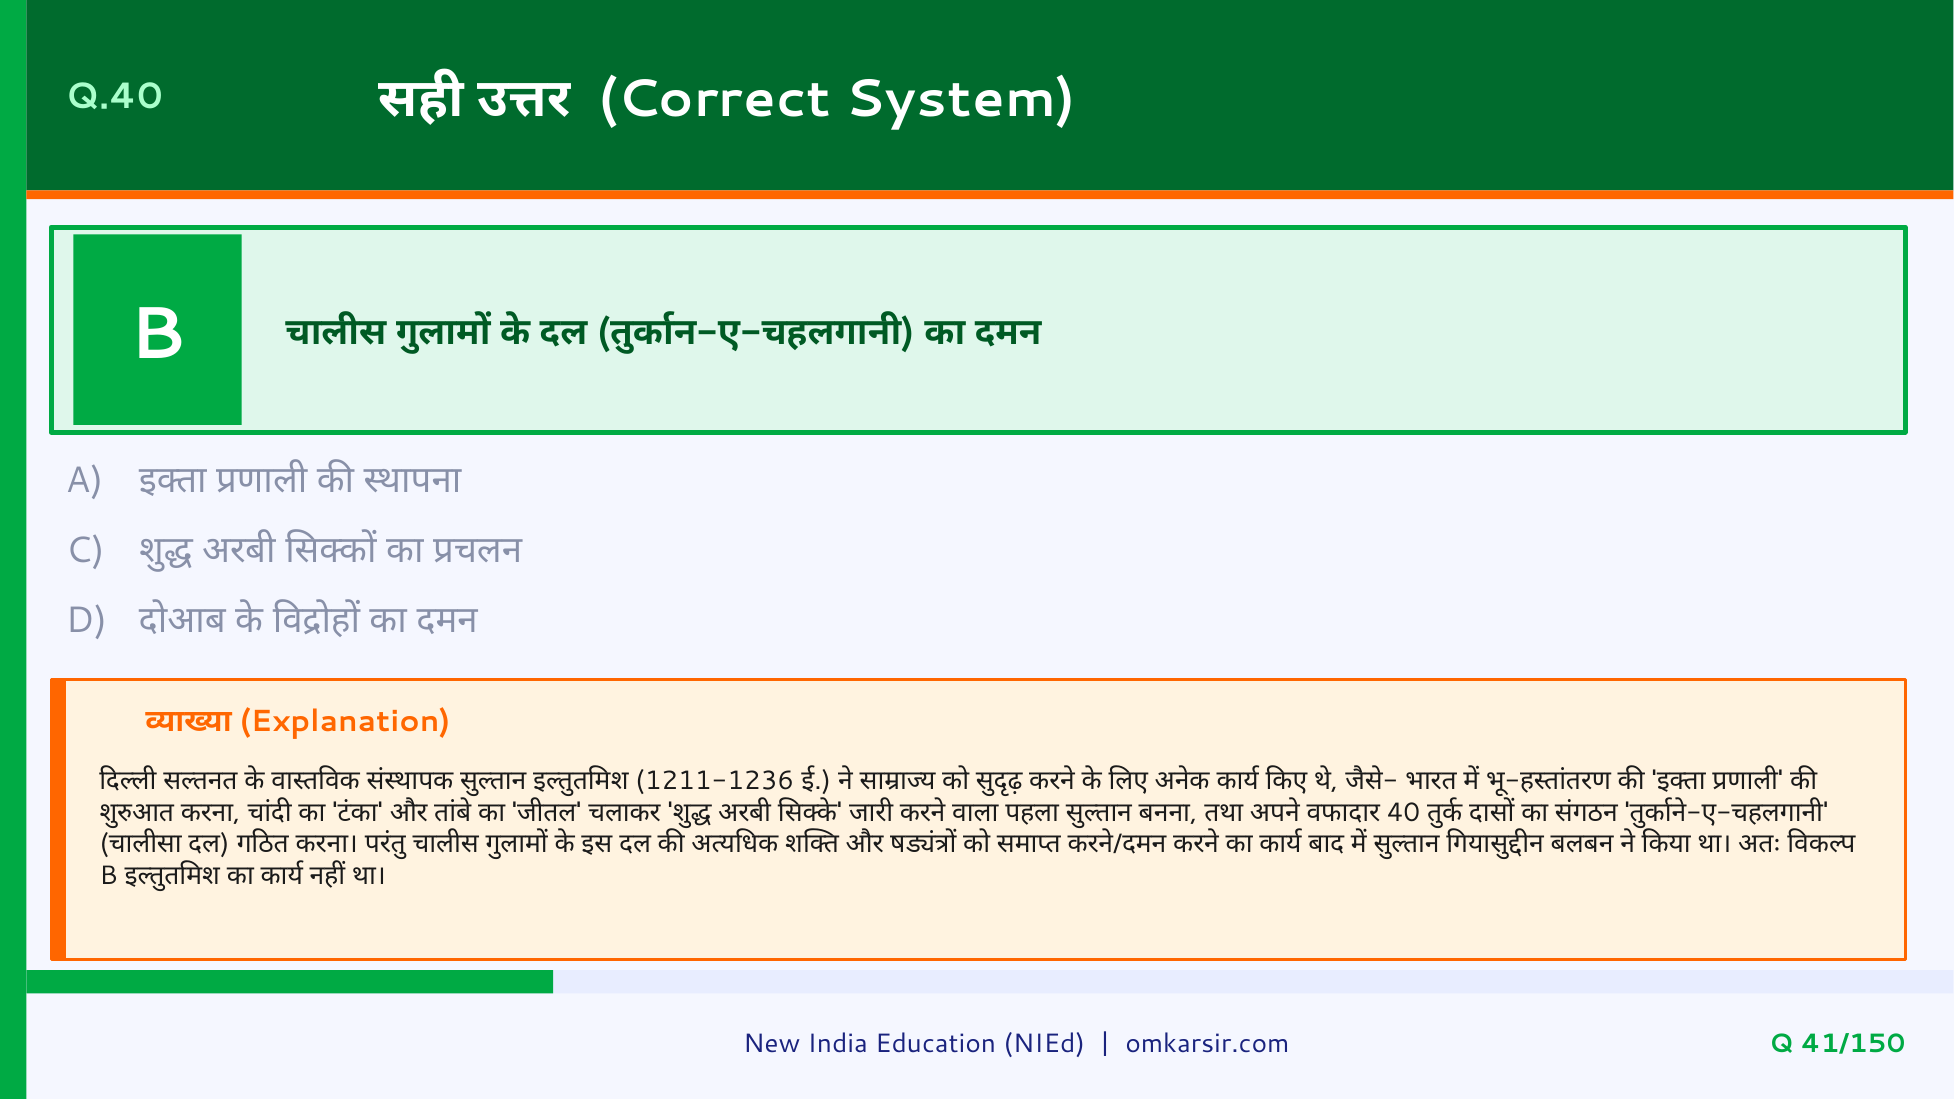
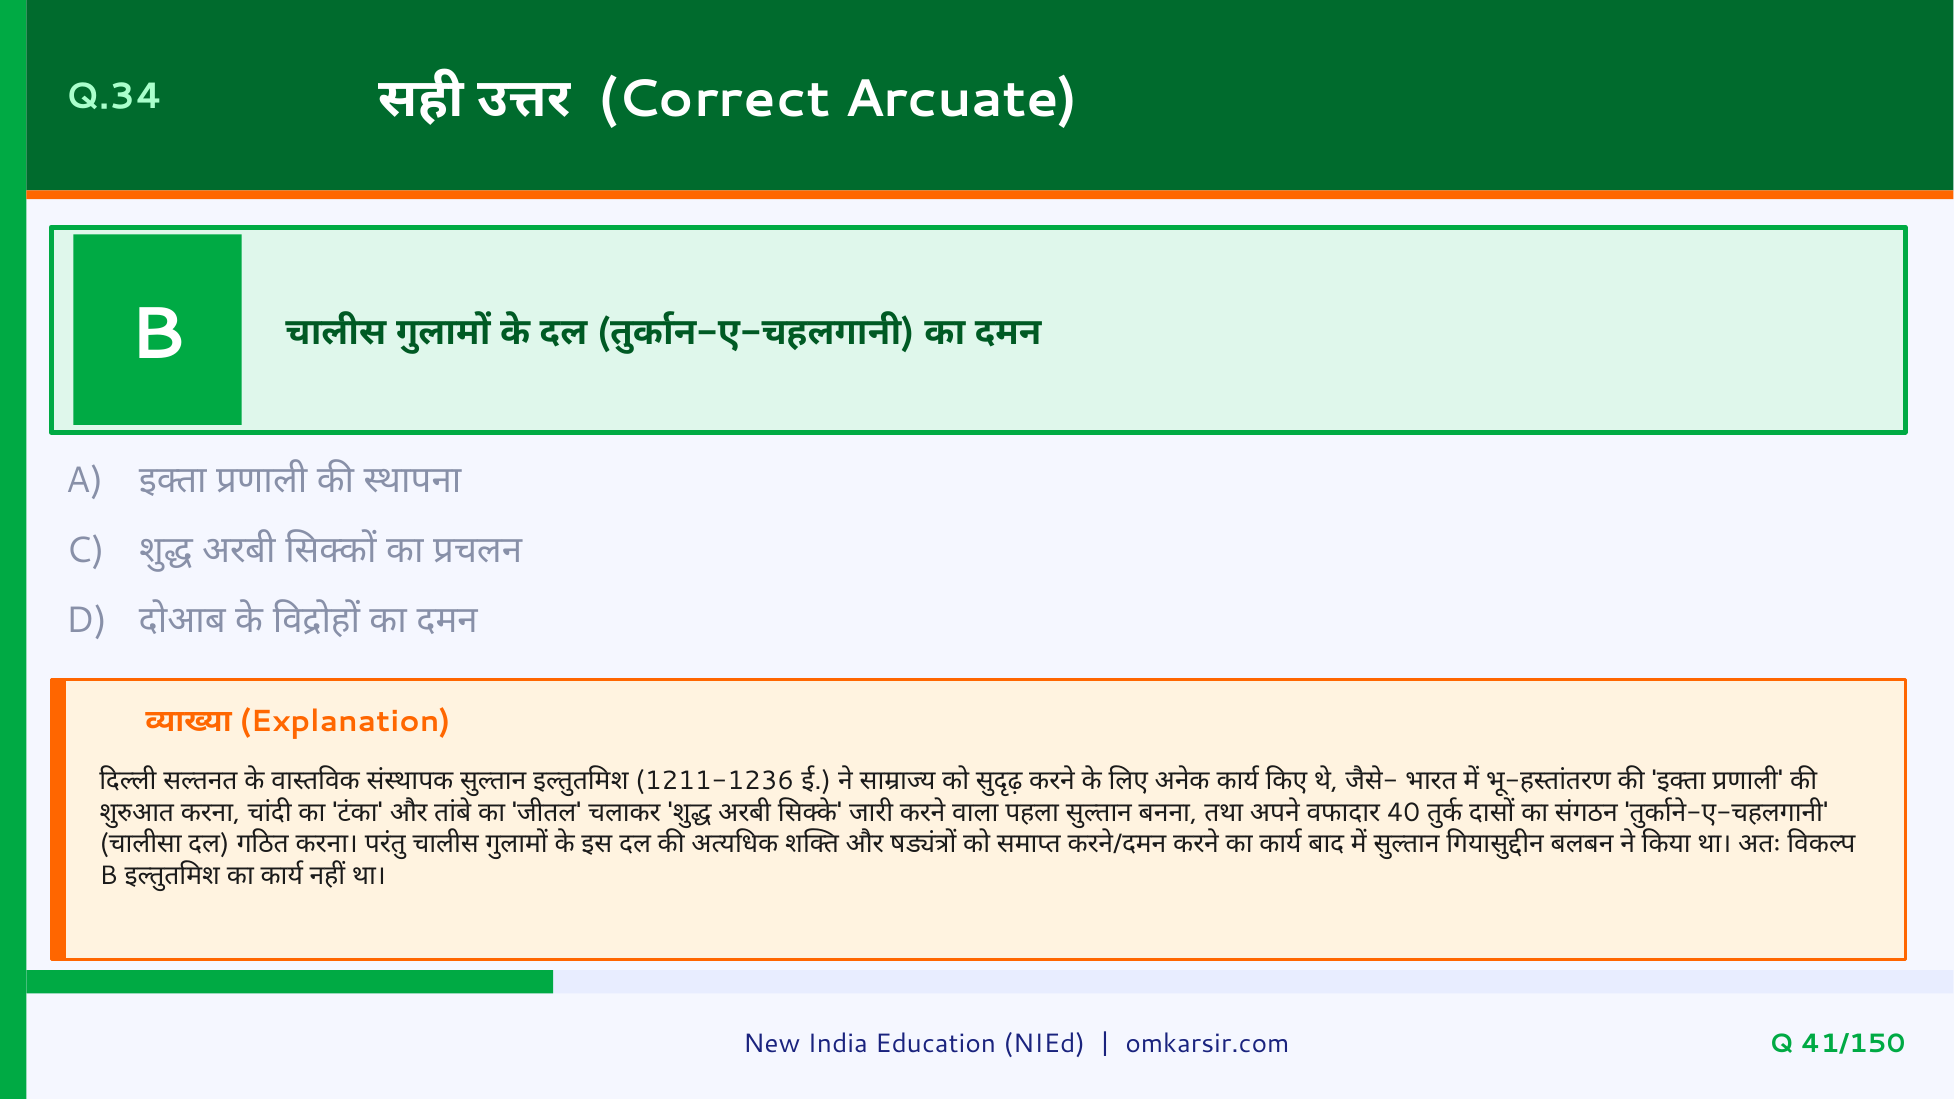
Q.40: Q.40 -> Q.34
System: System -> Arcuate
